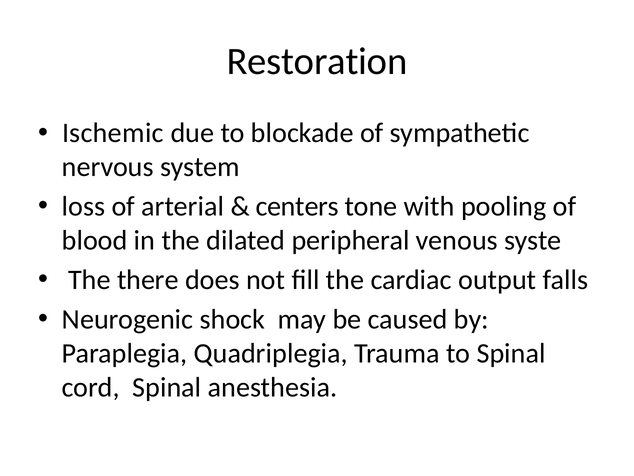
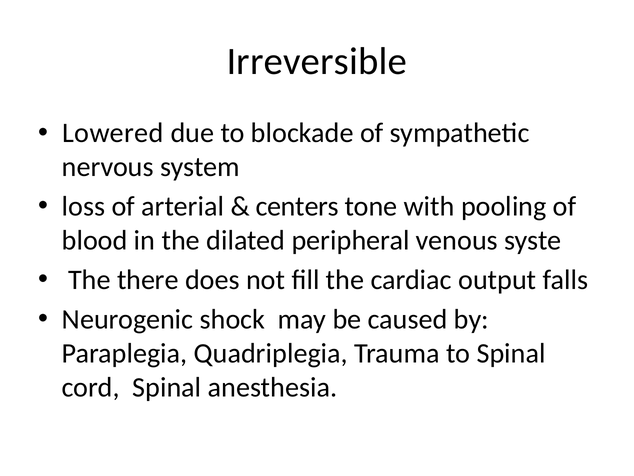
Restoration: Restoration -> Irreversible
Ischemic: Ischemic -> Lowered
